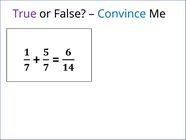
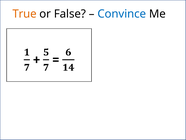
True colour: purple -> orange
